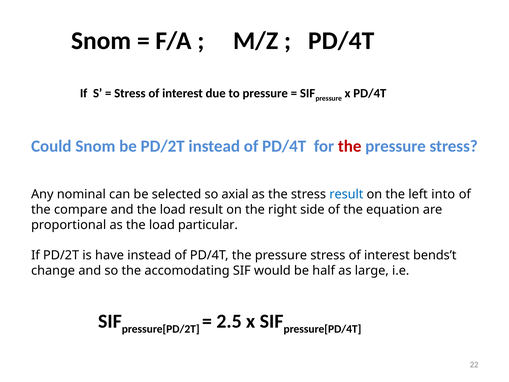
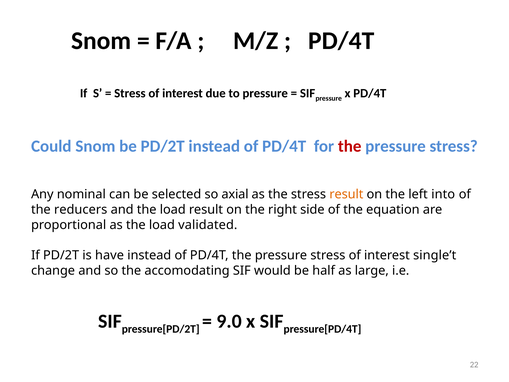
result at (346, 194) colour: blue -> orange
compare: compare -> reducers
particular: particular -> validated
bends’t: bends’t -> single’t
2.5: 2.5 -> 9.0
